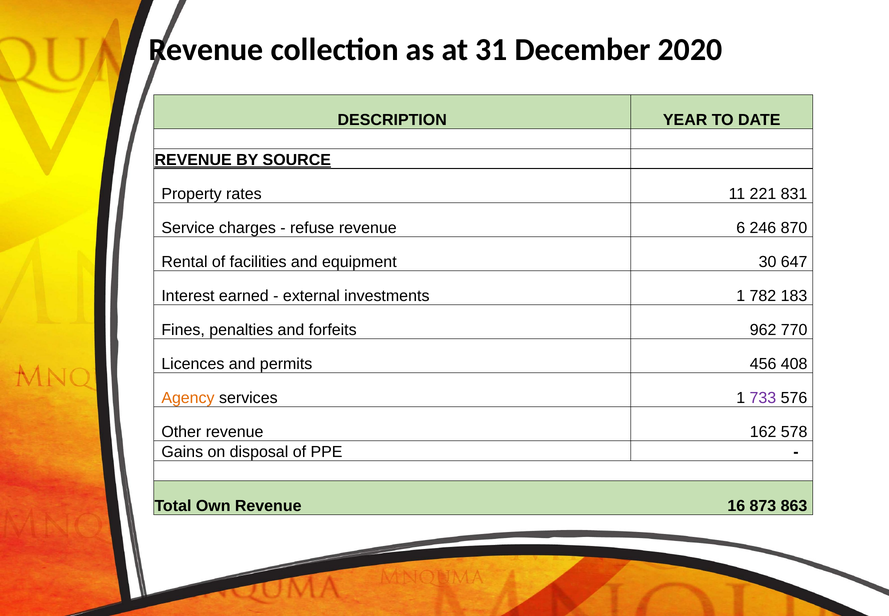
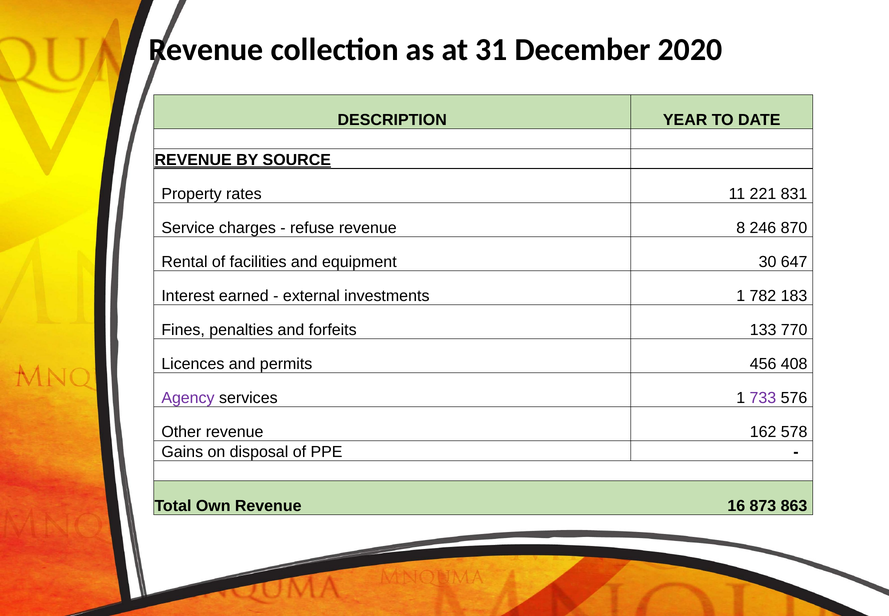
6: 6 -> 8
962: 962 -> 133
Agency colour: orange -> purple
